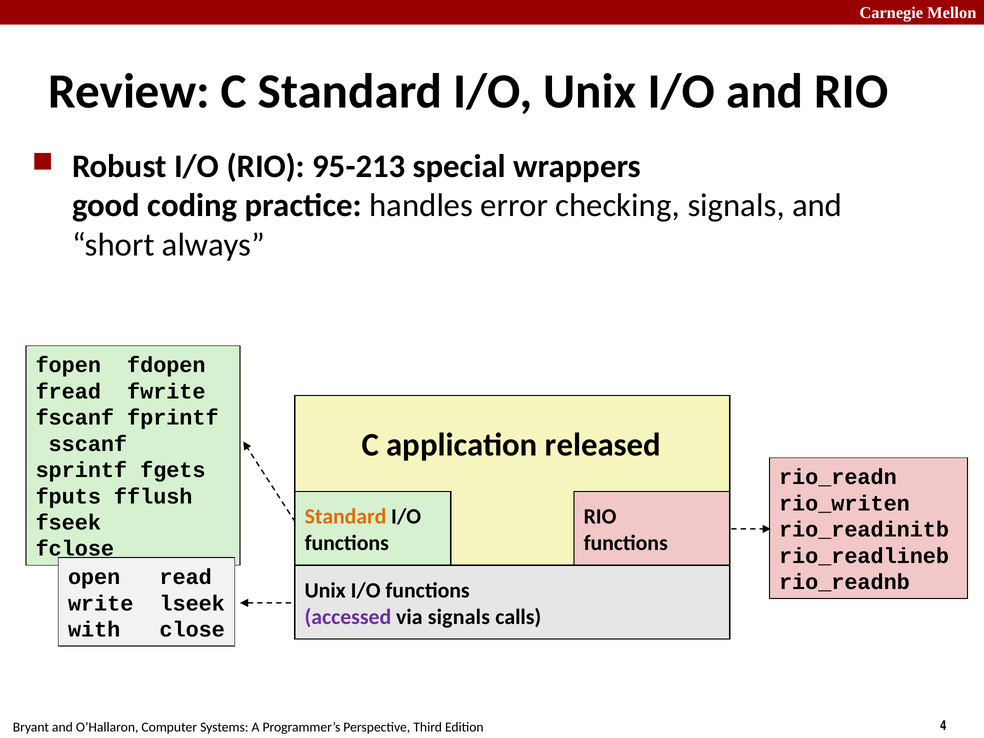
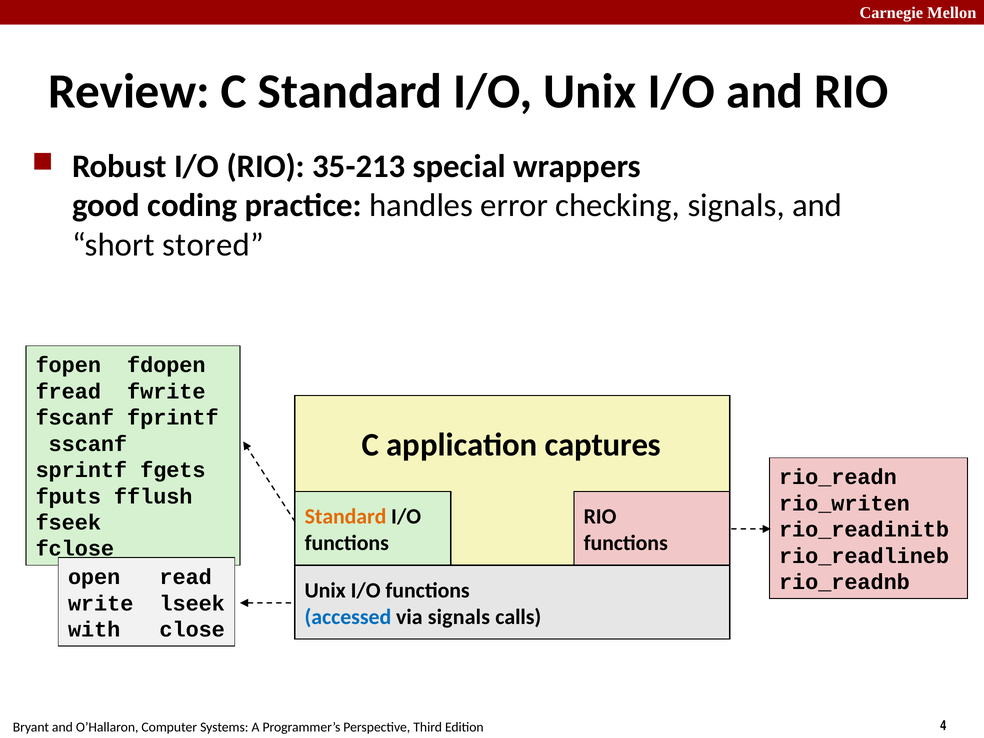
95-213: 95-213 -> 35-213
always: always -> stored
released: released -> captures
accessed colour: purple -> blue
